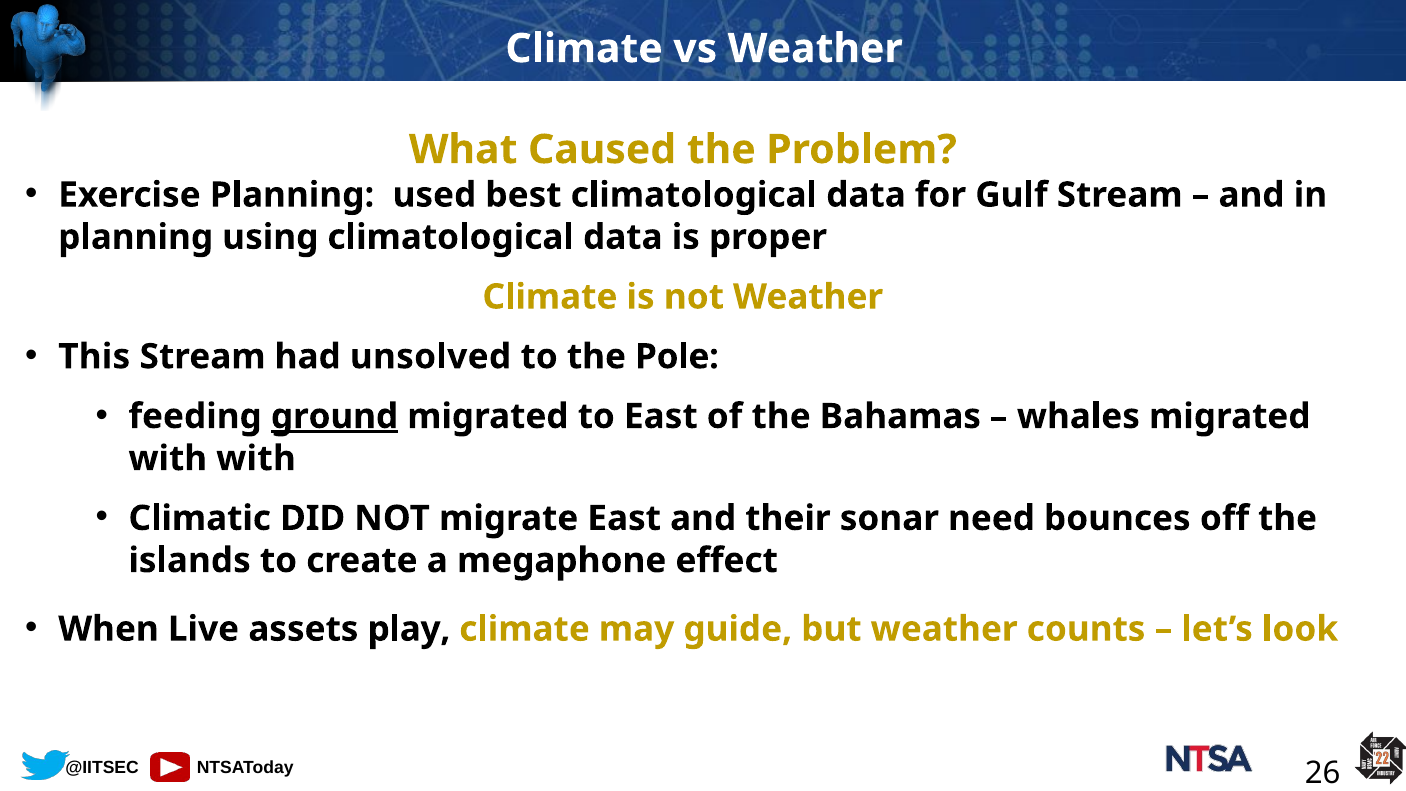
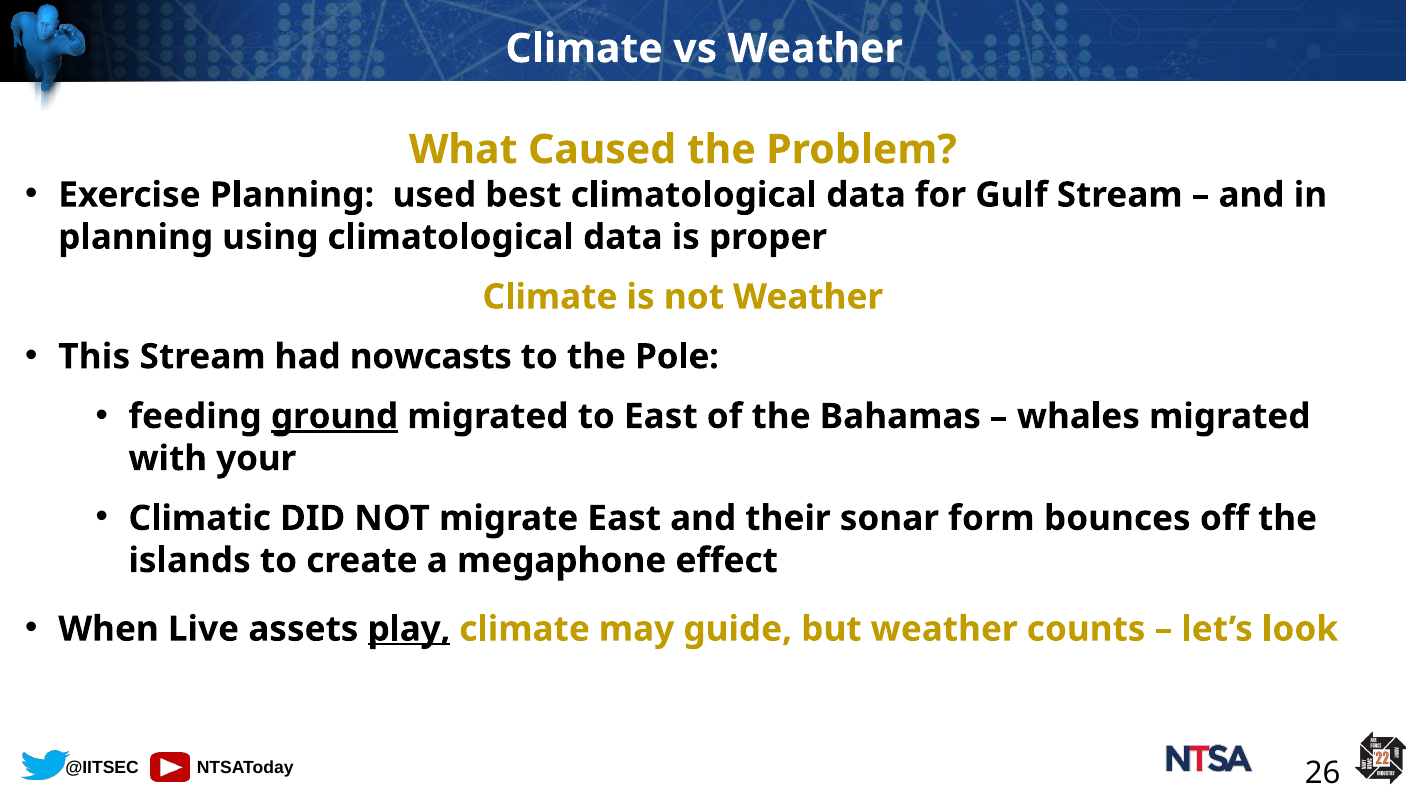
unsolved: unsolved -> nowcasts
with with: with -> your
need: need -> form
play underline: none -> present
